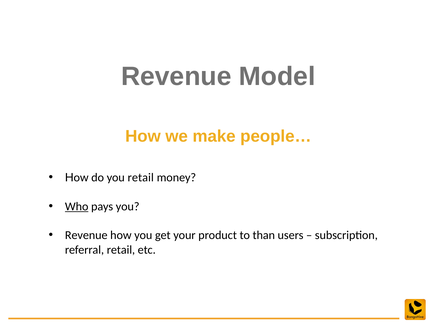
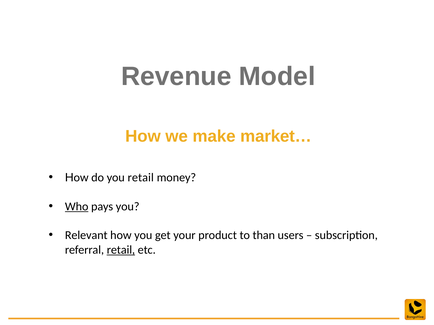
people…: people… -> market…
Revenue at (86, 236): Revenue -> Relevant
retail at (121, 250) underline: none -> present
